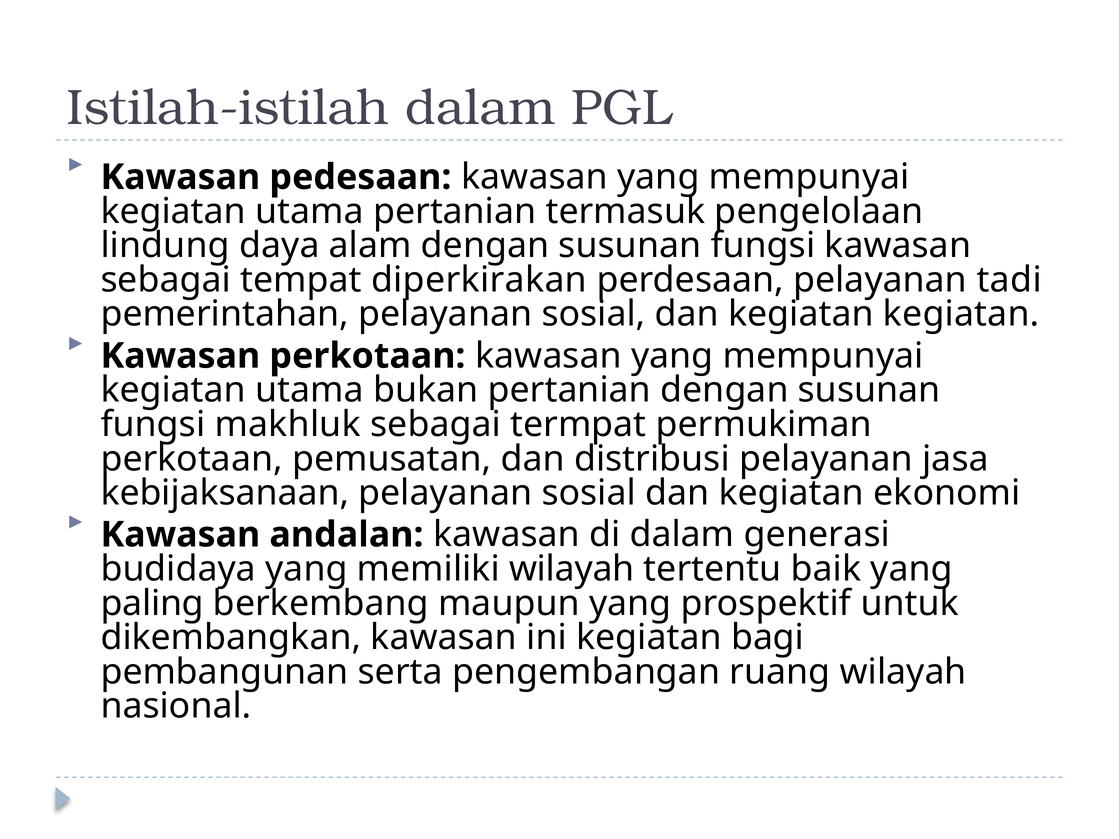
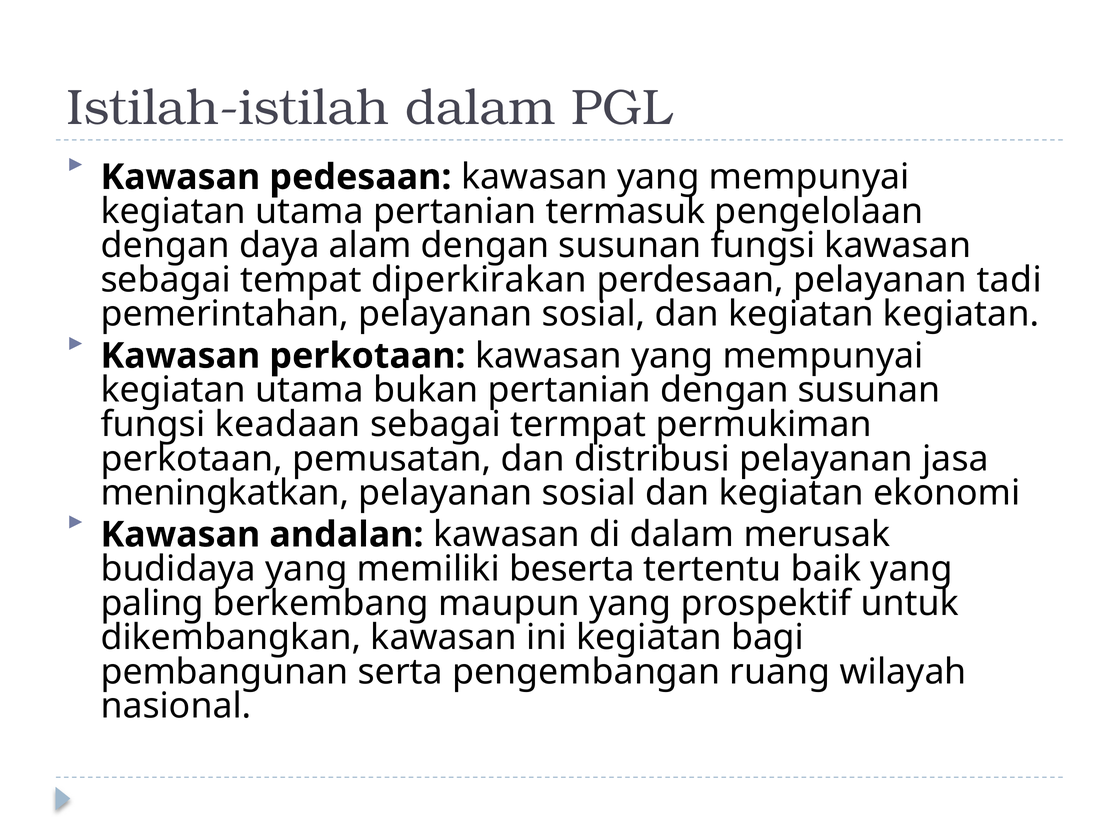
lindung at (165, 246): lindung -> dengan
makhluk: makhluk -> keadaan
kebijaksanaan: kebijaksanaan -> meningkatkan
generasi: generasi -> merusak
memiliki wilayah: wilayah -> beserta
